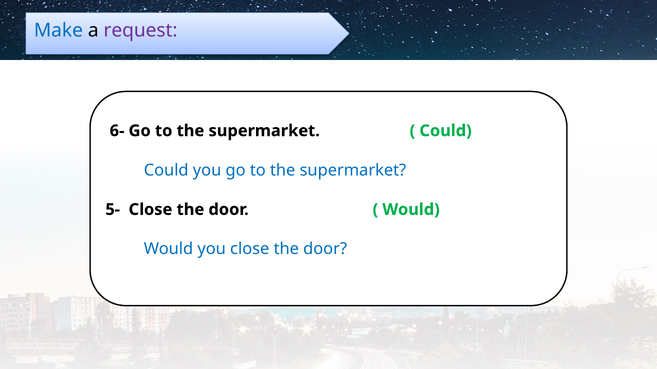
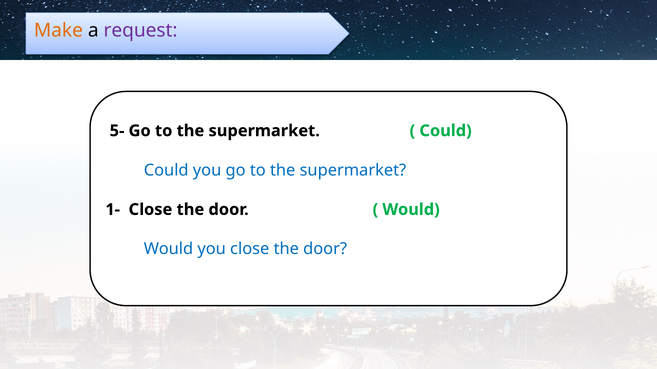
Make colour: blue -> orange
6-: 6- -> 5-
5-: 5- -> 1-
